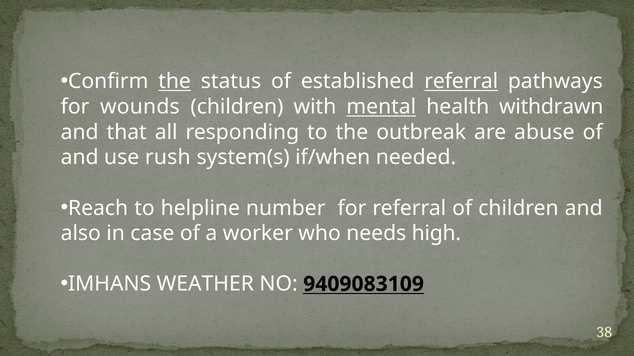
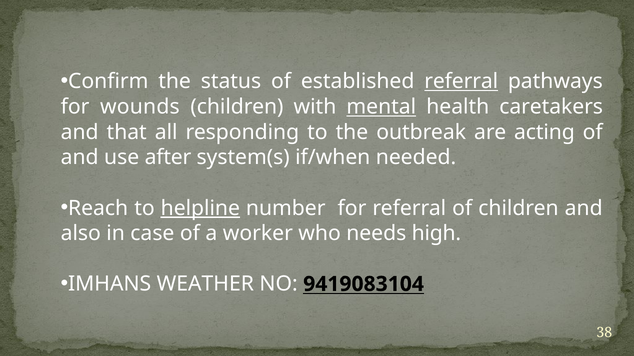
the at (175, 82) underline: present -> none
withdrawn: withdrawn -> caretakers
abuse: abuse -> acting
rush: rush -> after
helpline underline: none -> present
9409083109: 9409083109 -> 9419083104
